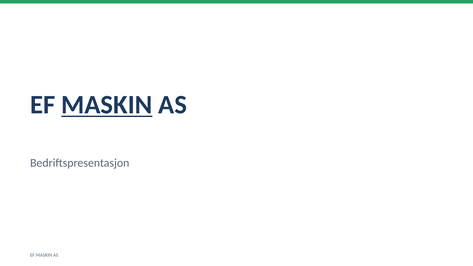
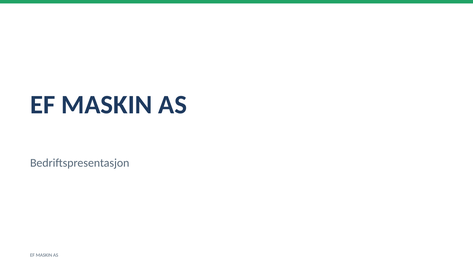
MASKIN at (107, 105) underline: present -> none
